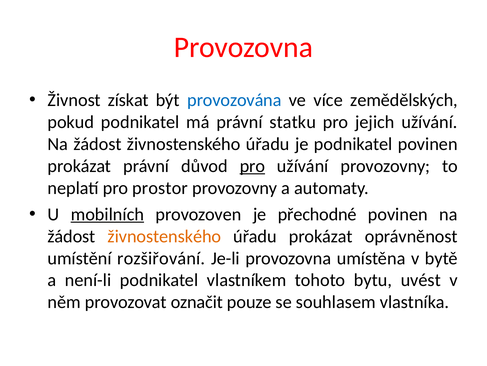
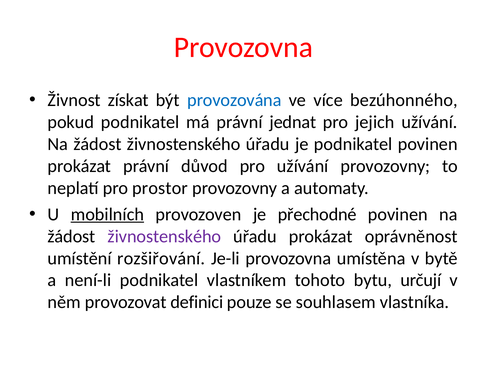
zemědělských: zemědělských -> bezúhonného
statku: statku -> jednat
pro at (252, 166) underline: present -> none
živnostenského at (164, 236) colour: orange -> purple
uvést: uvést -> určují
označit: označit -> definici
